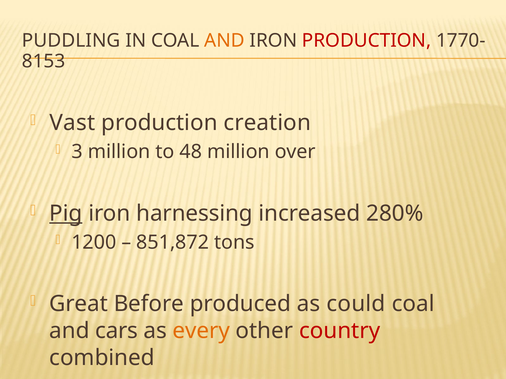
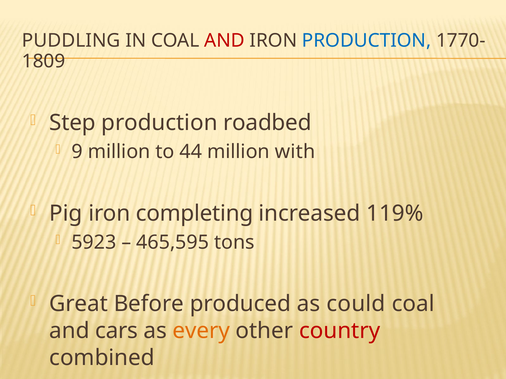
AND at (224, 41) colour: orange -> red
PRODUCTION at (367, 41) colour: red -> blue
8153: 8153 -> 1809
Vast: Vast -> Step
creation: creation -> roadbed
3: 3 -> 9
48: 48 -> 44
over: over -> with
Pig underline: present -> none
harnessing: harnessing -> completing
280%: 280% -> 119%
1200: 1200 -> 5923
851,872: 851,872 -> 465,595
